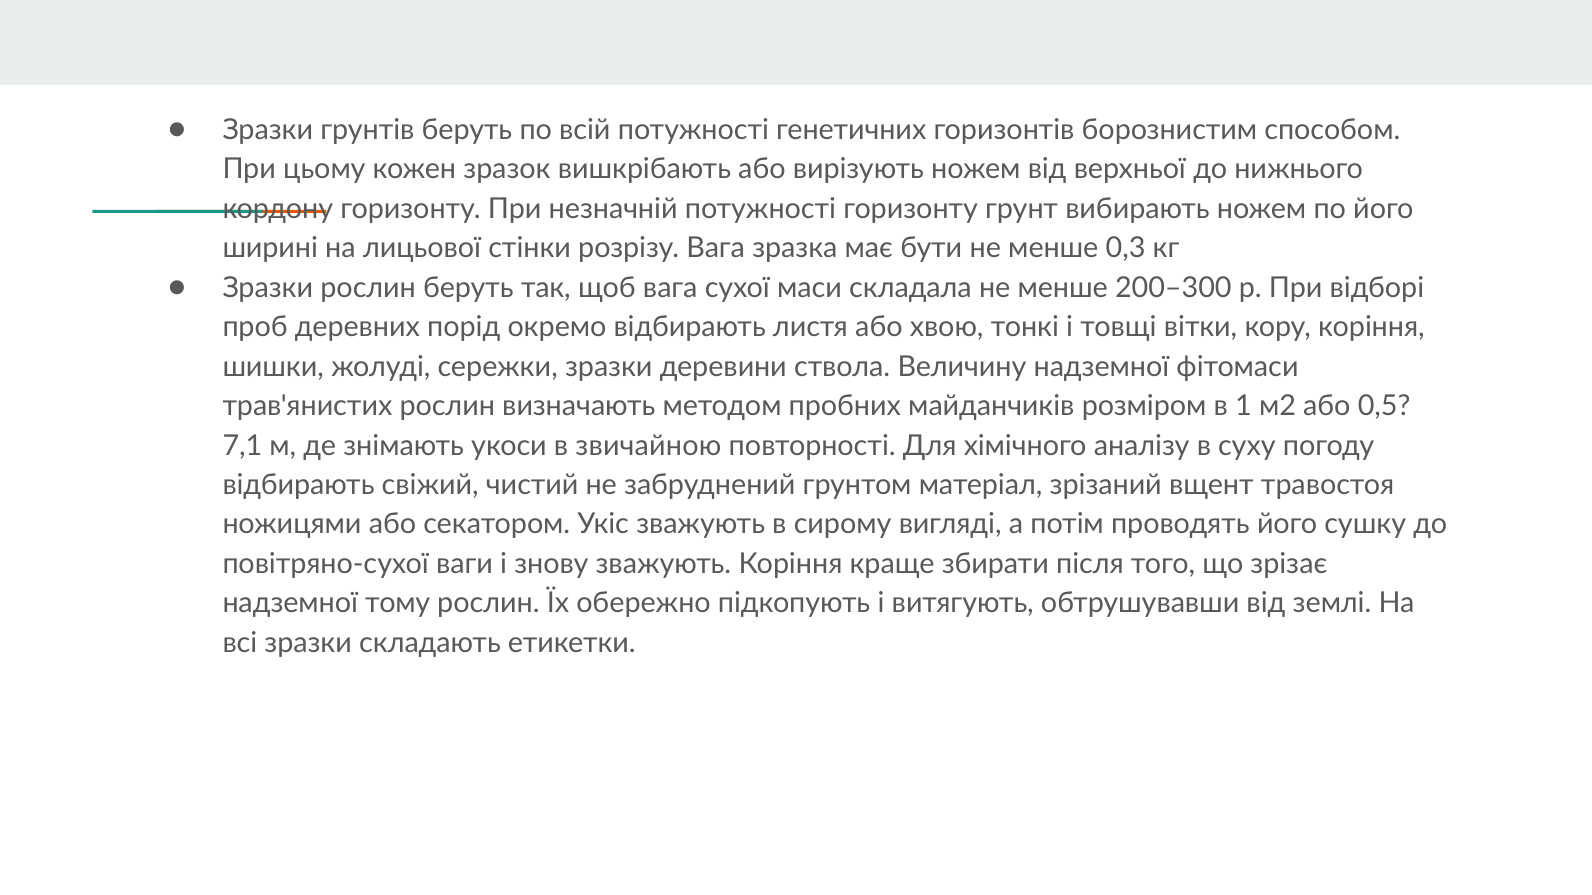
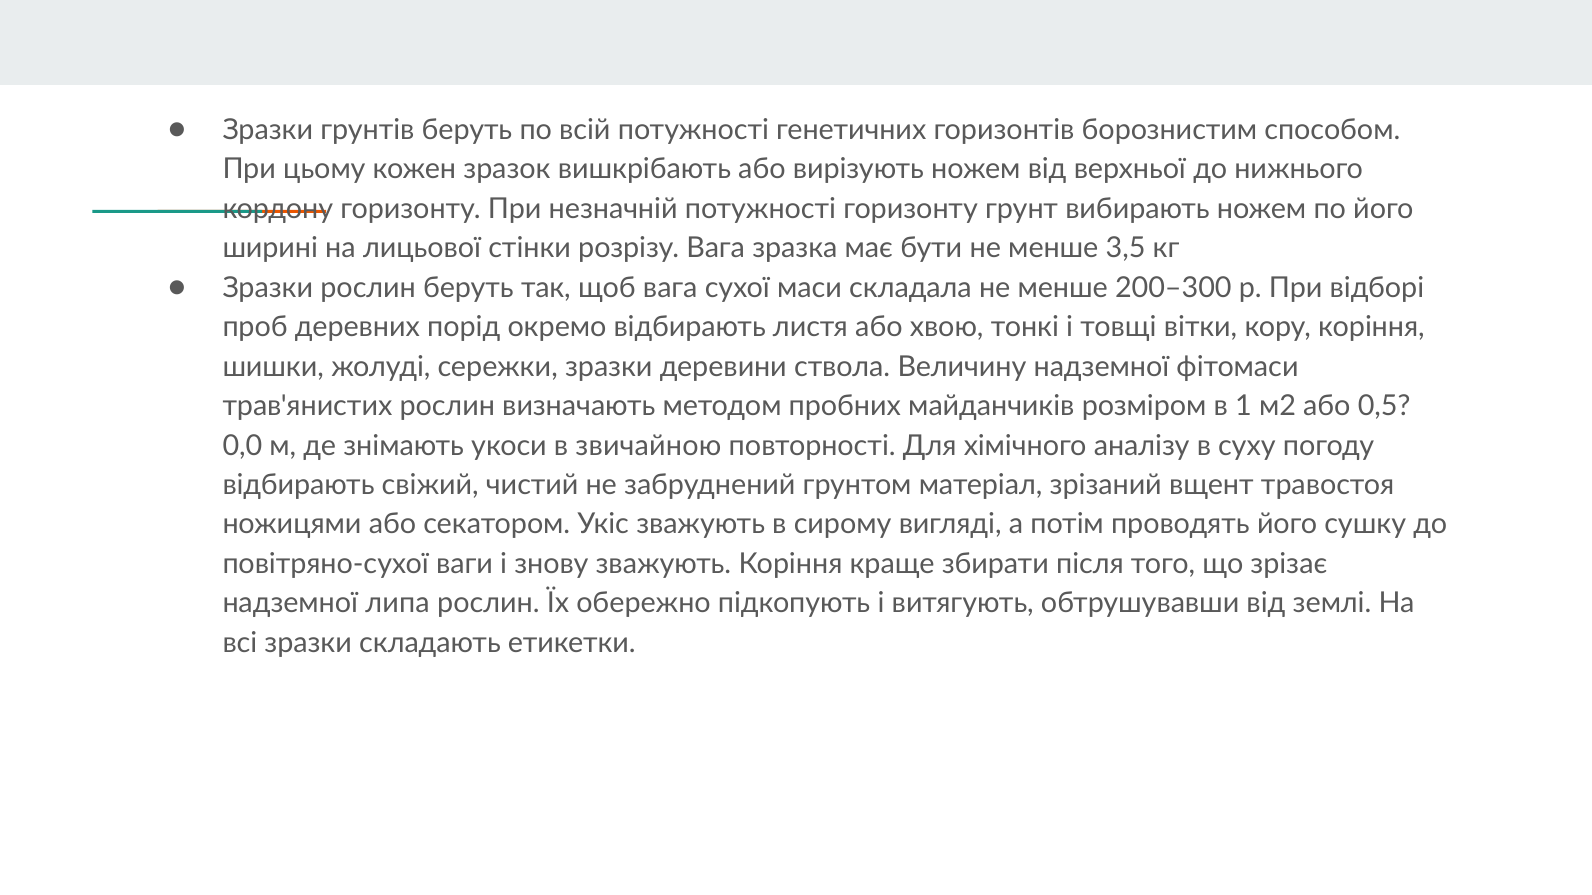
0,3: 0,3 -> 3,5
7,1: 7,1 -> 0,0
тому: тому -> липа
